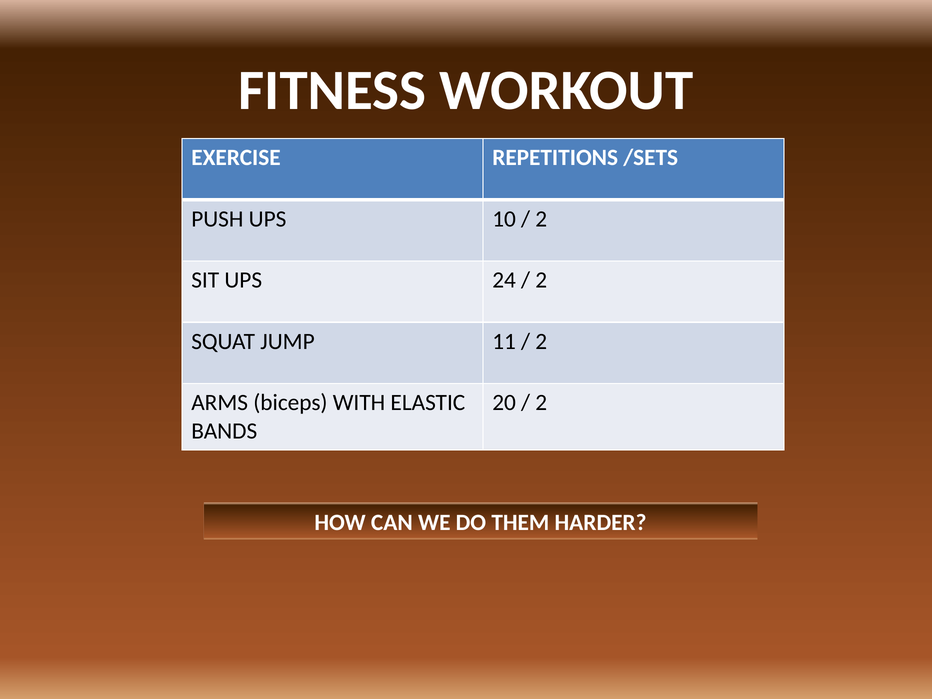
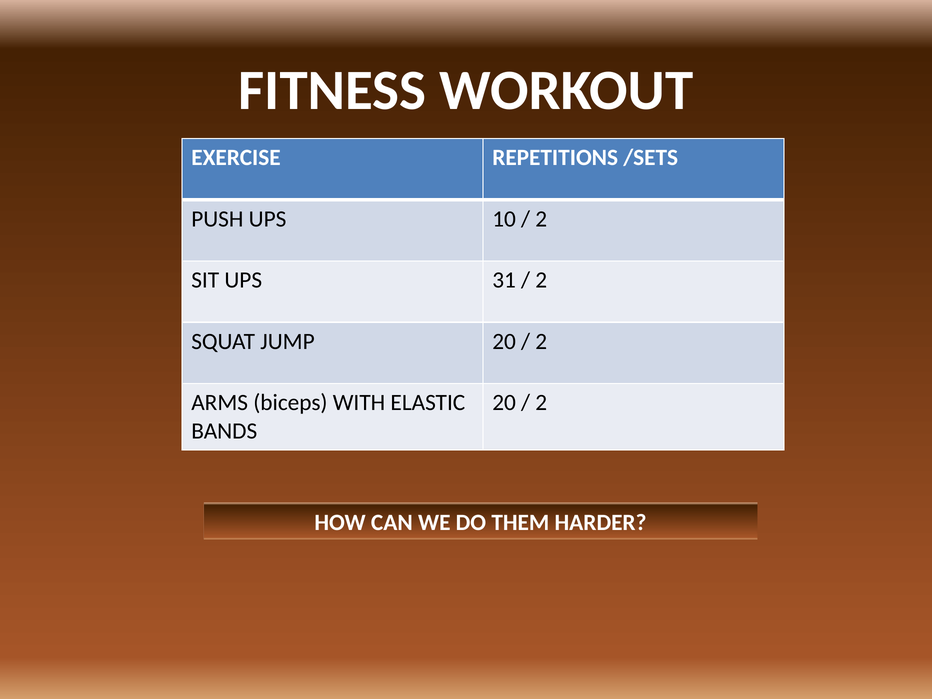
24: 24 -> 31
JUMP 11: 11 -> 20
